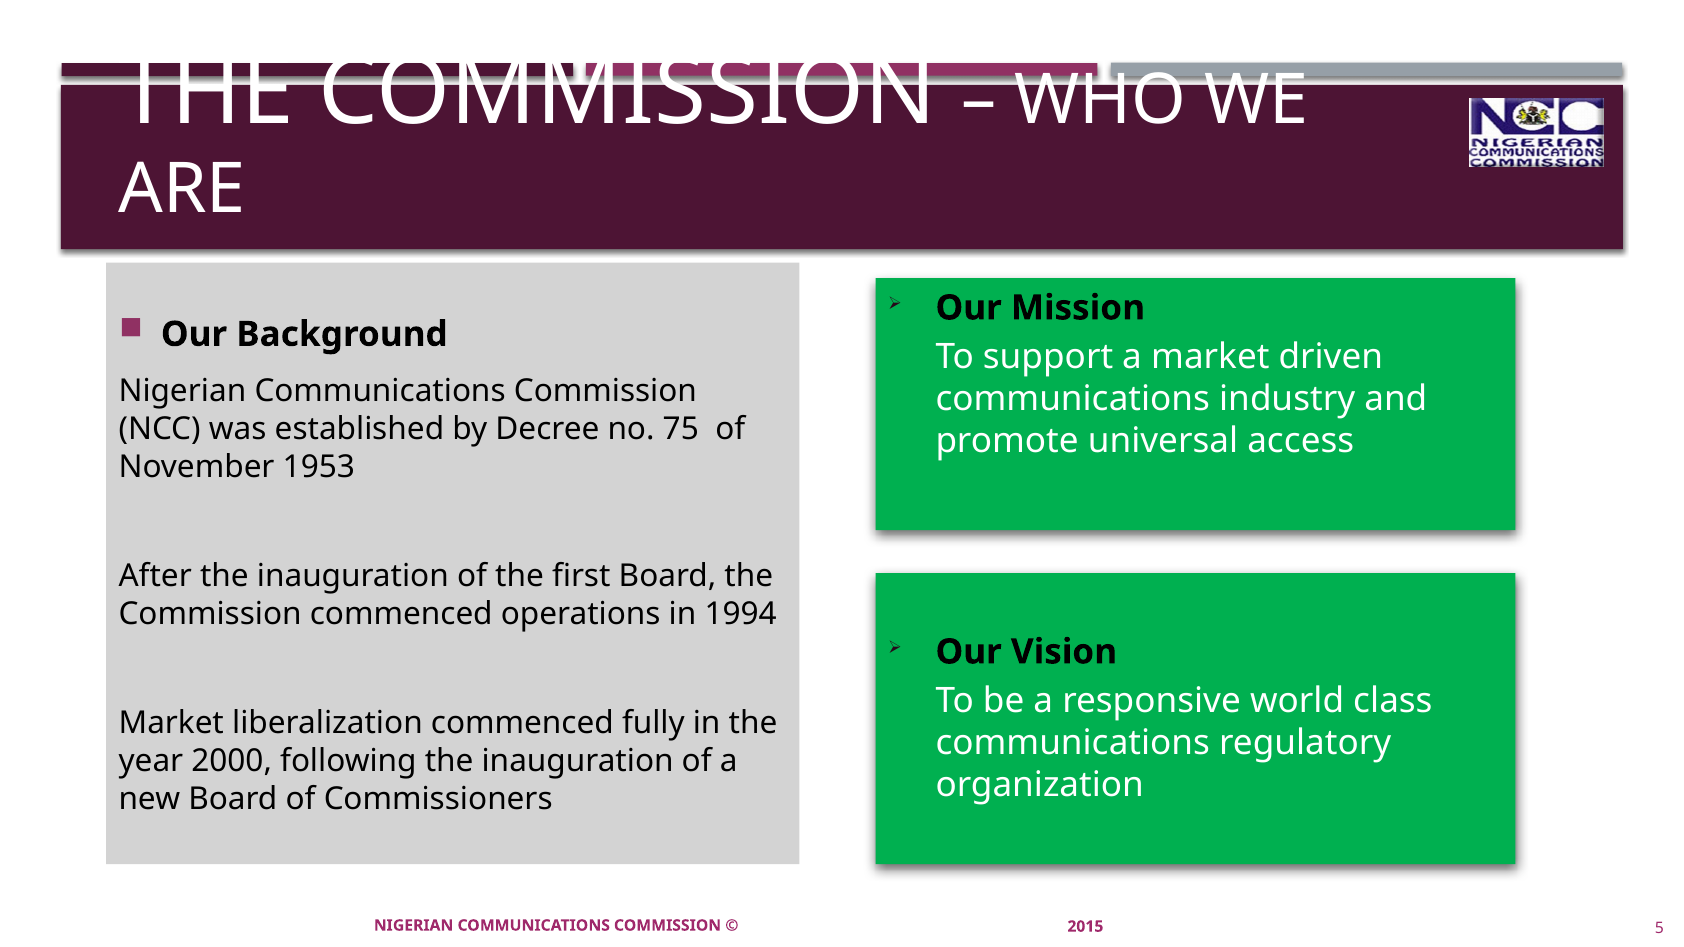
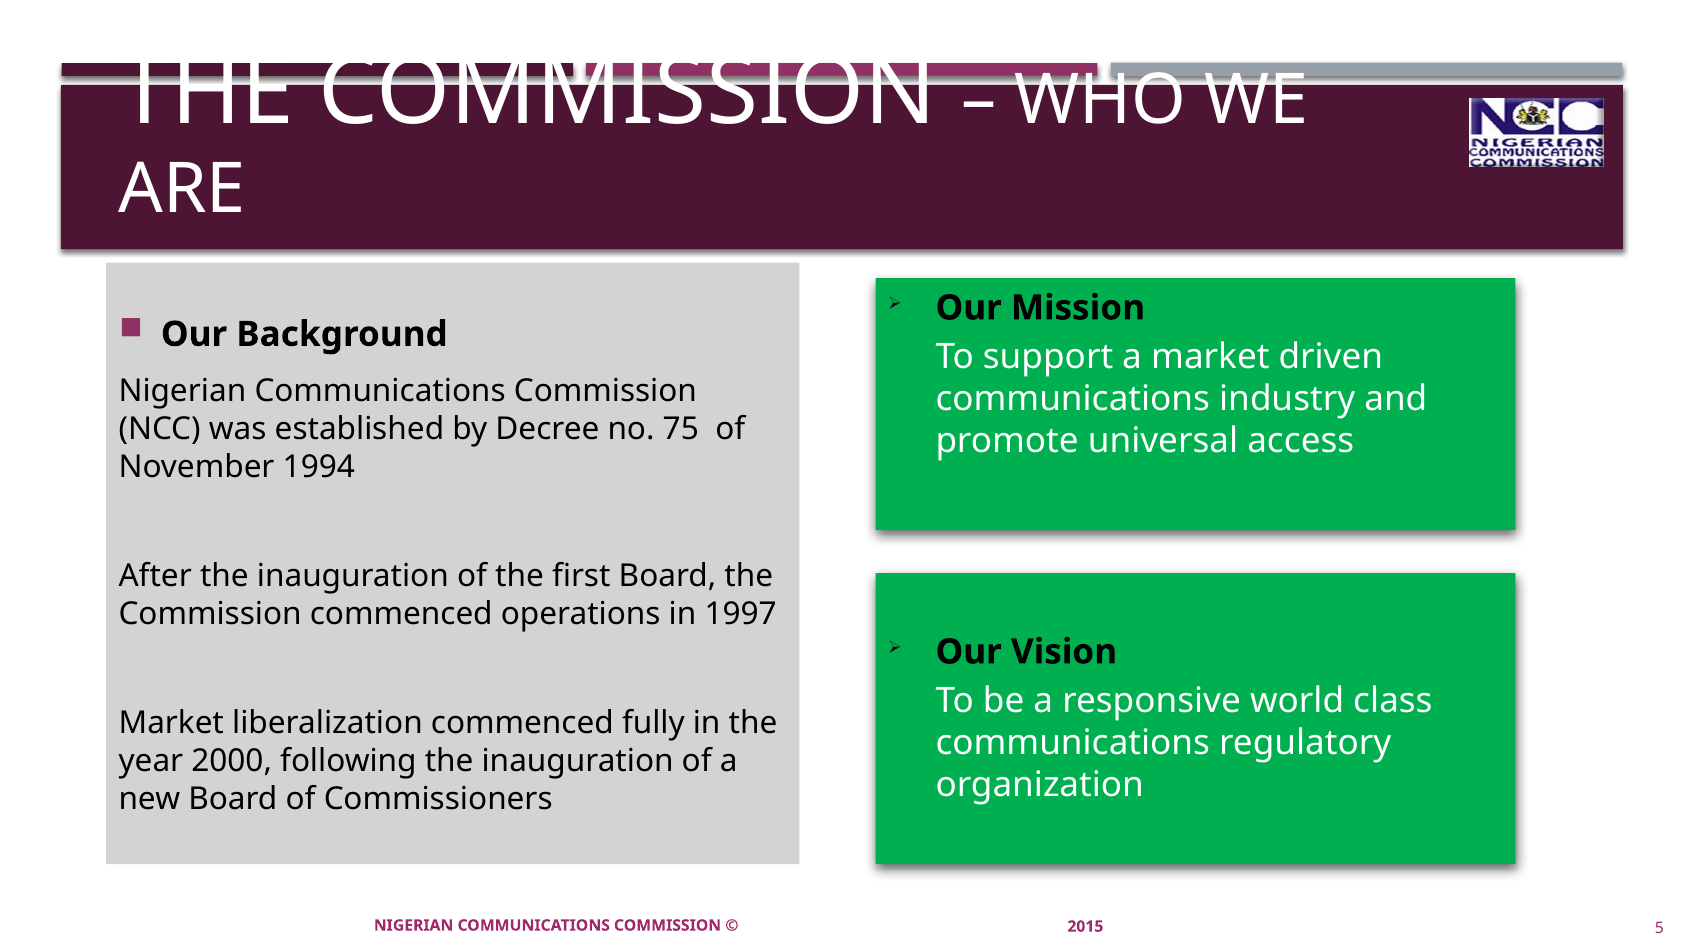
1953: 1953 -> 1994
1994: 1994 -> 1997
